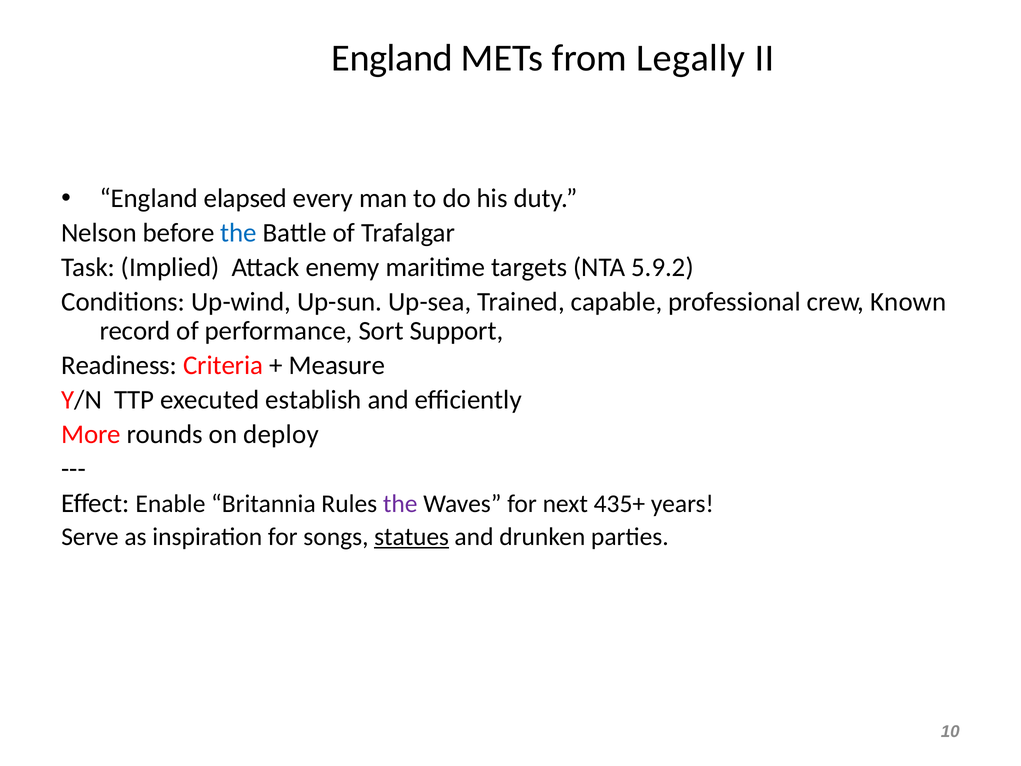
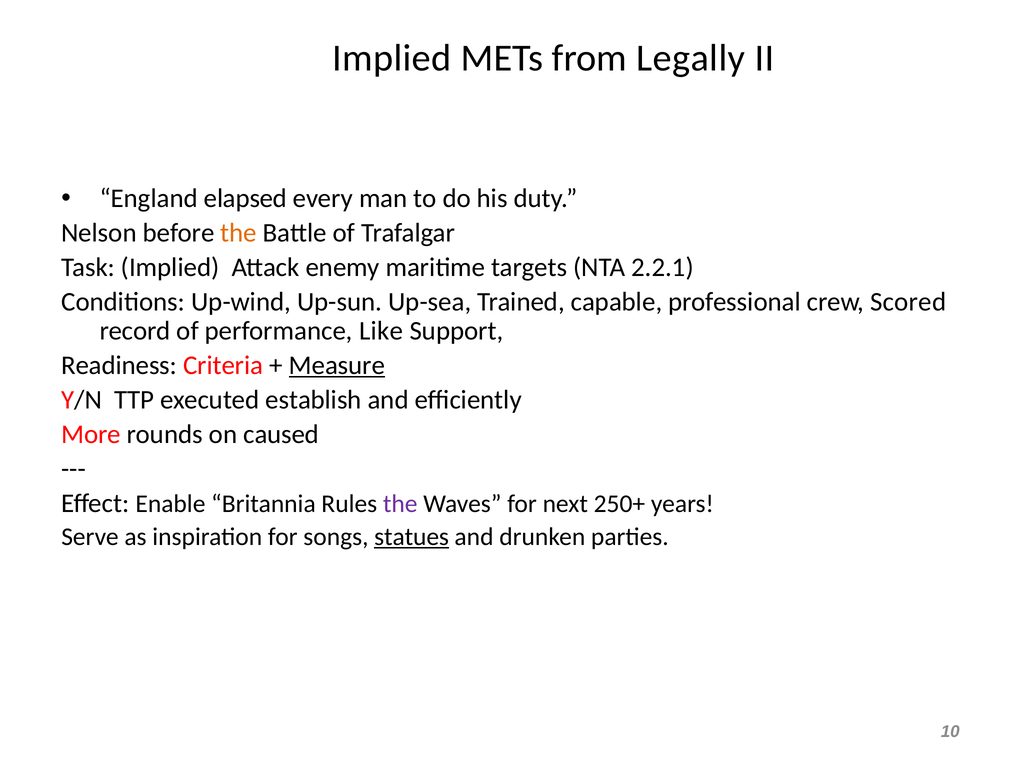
England at (392, 58): England -> Implied
the at (239, 233) colour: blue -> orange
5.9.2: 5.9.2 -> 2.2.1
Known: Known -> Scored
Sort: Sort -> Like
Measure underline: none -> present
deploy: deploy -> caused
435+: 435+ -> 250+
